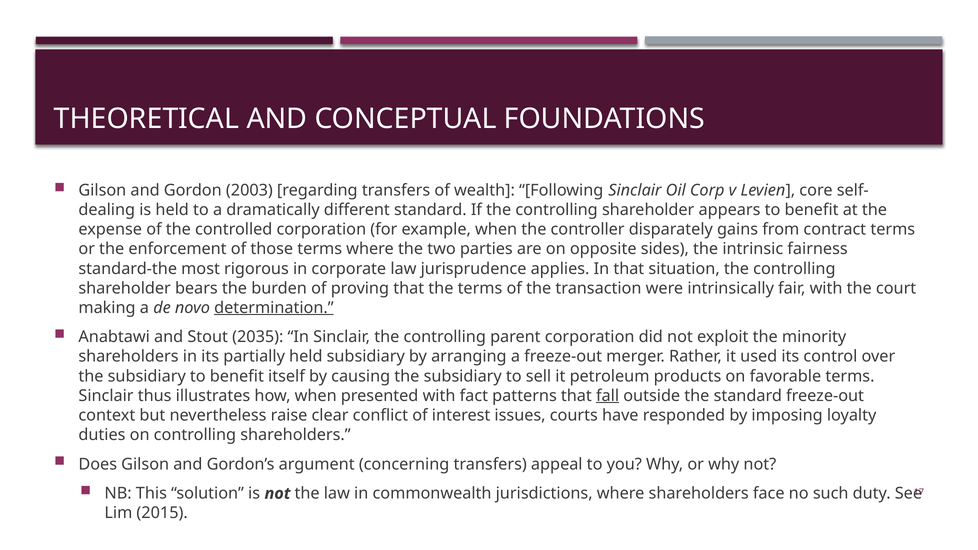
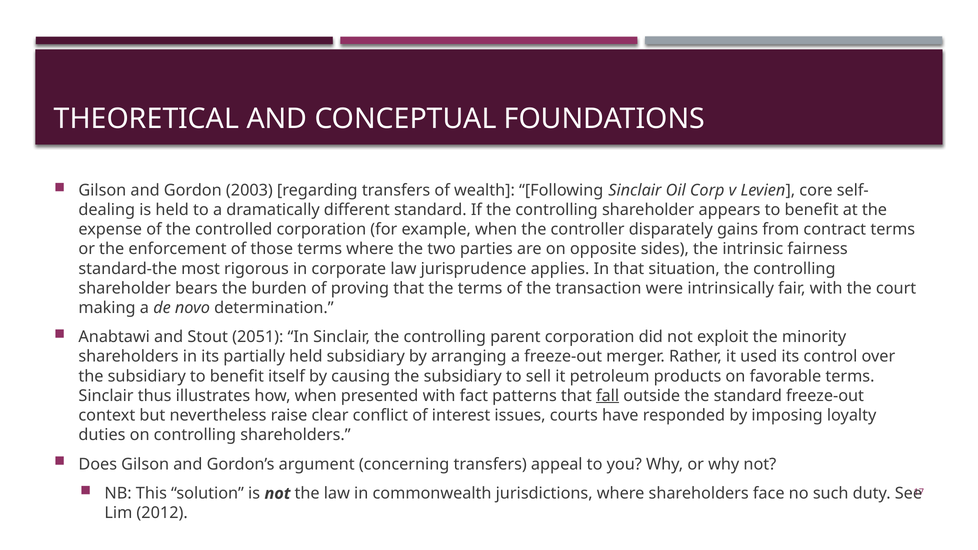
determination underline: present -> none
2035: 2035 -> 2051
2015: 2015 -> 2012
